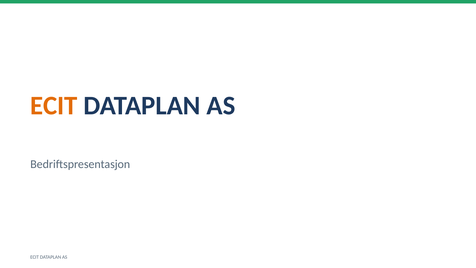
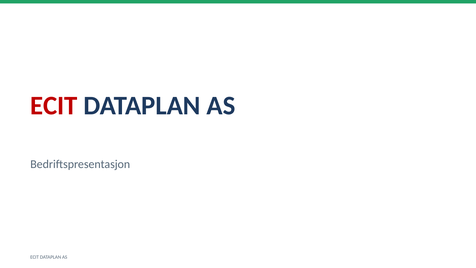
ECIT at (54, 106) colour: orange -> red
